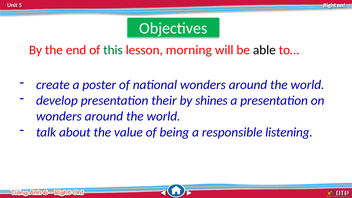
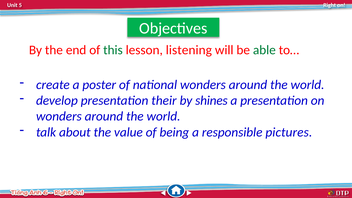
morning: morning -> listening
able colour: black -> green
listening: listening -> pictures
